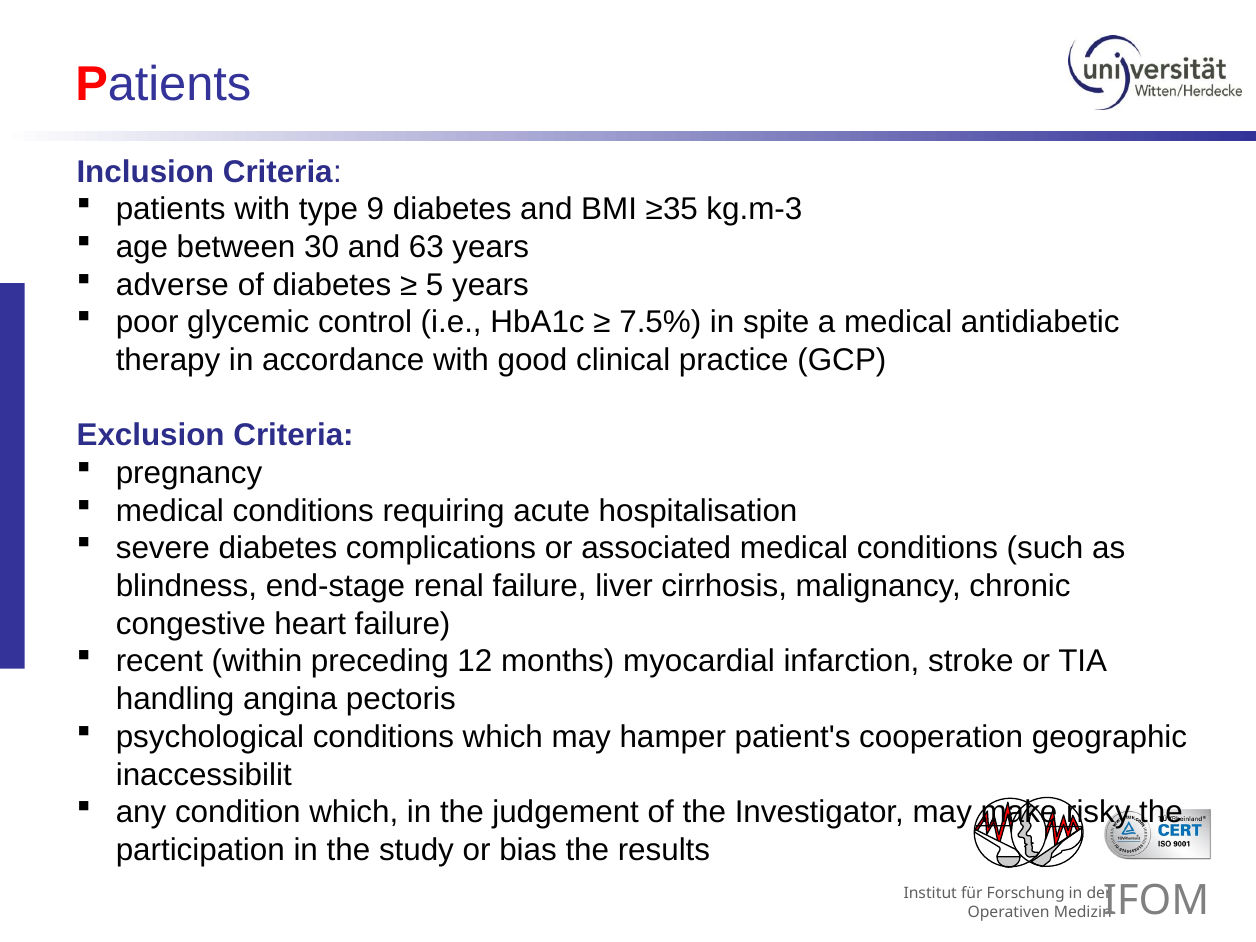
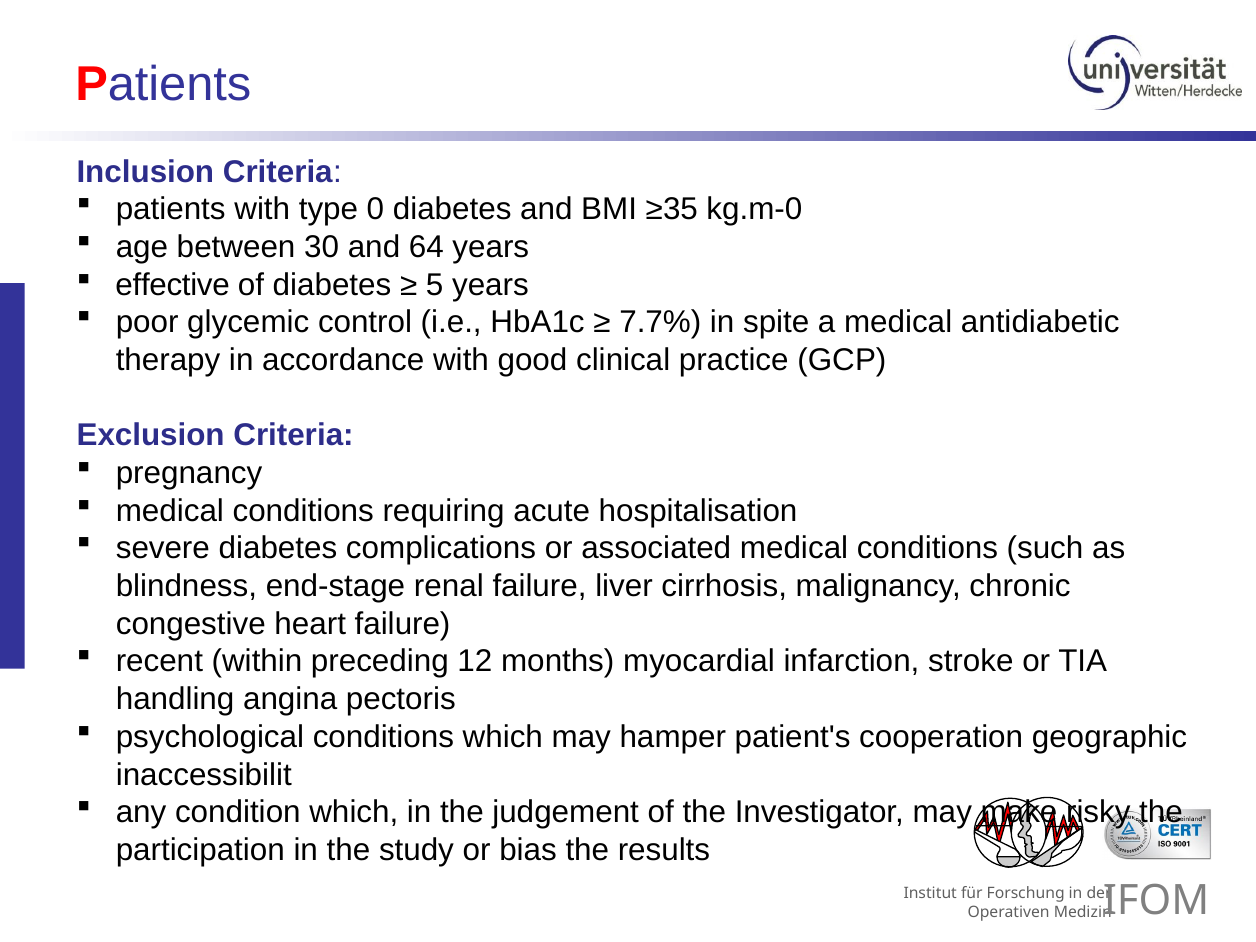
9: 9 -> 0
kg.m-3: kg.m-3 -> kg.m-0
63: 63 -> 64
adverse: adverse -> effective
7.5%: 7.5% -> 7.7%
